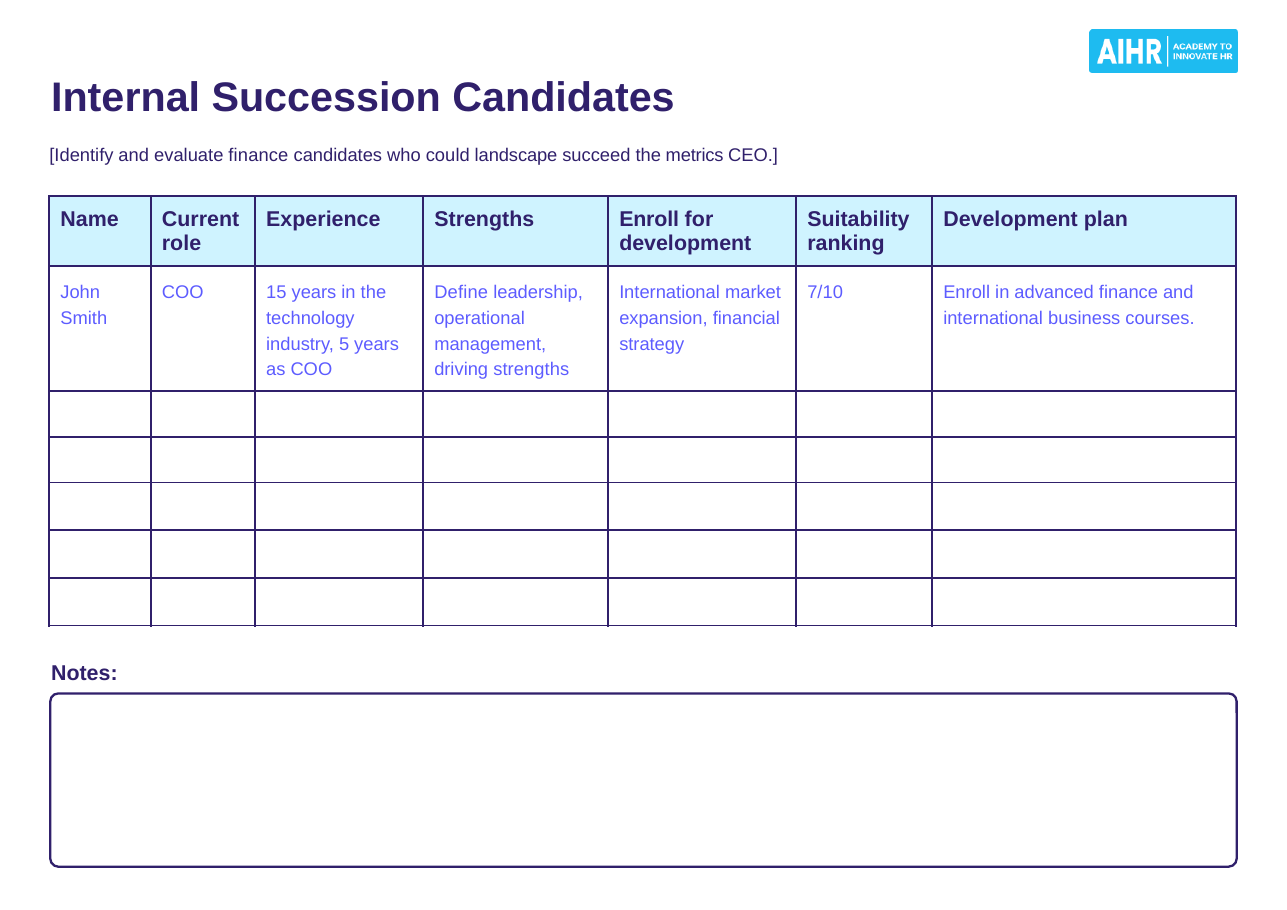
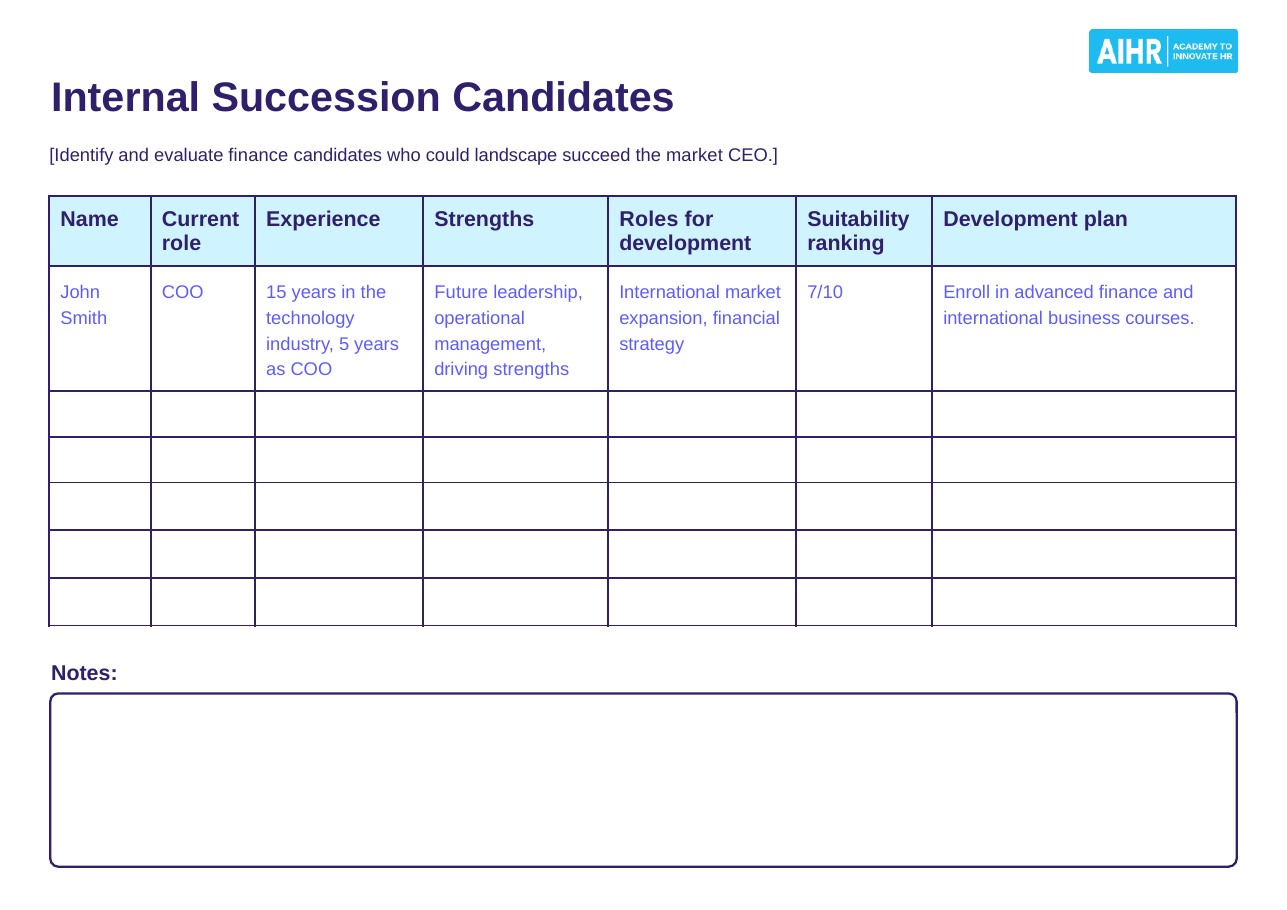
the metrics: metrics -> market
Strengths Enroll: Enroll -> Roles
Define: Define -> Future
